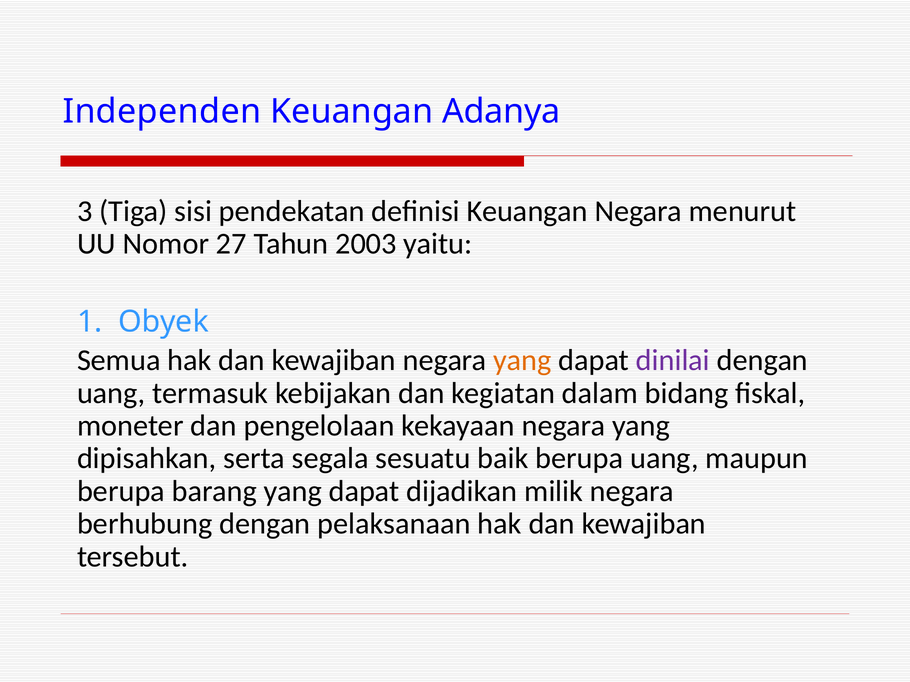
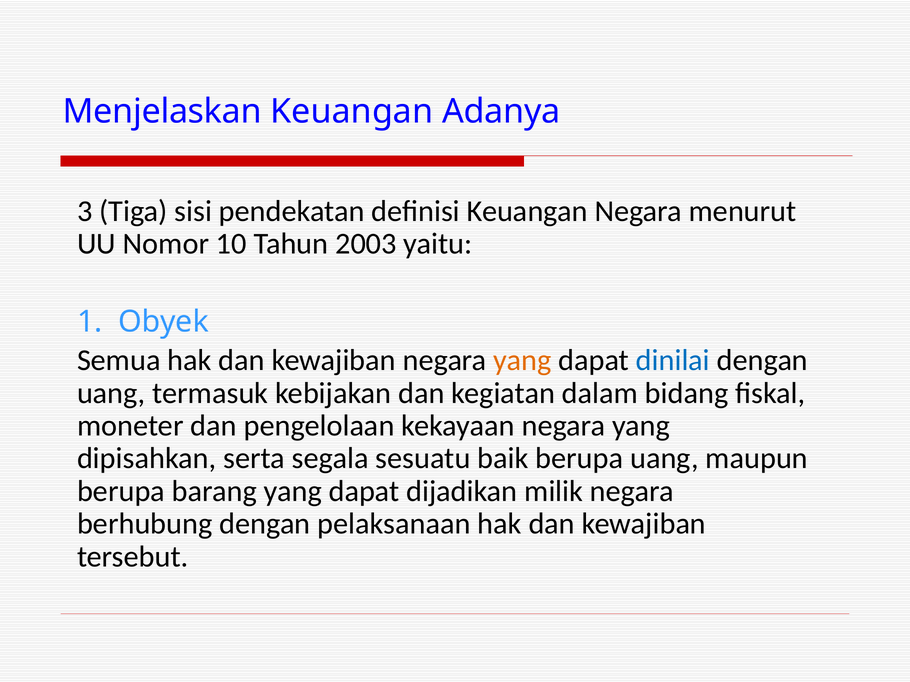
Independen: Independen -> Menjelaskan
27: 27 -> 10
dinilai colour: purple -> blue
